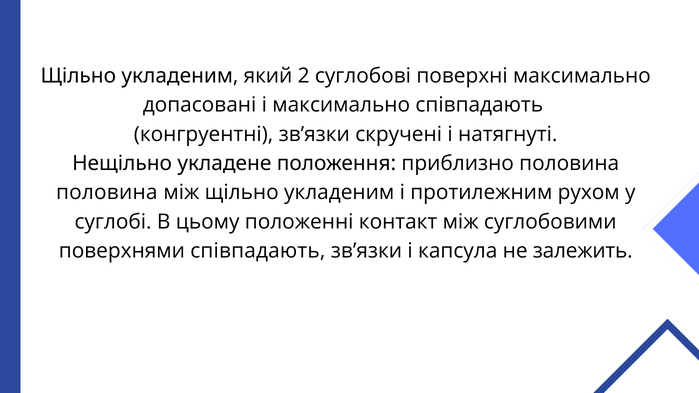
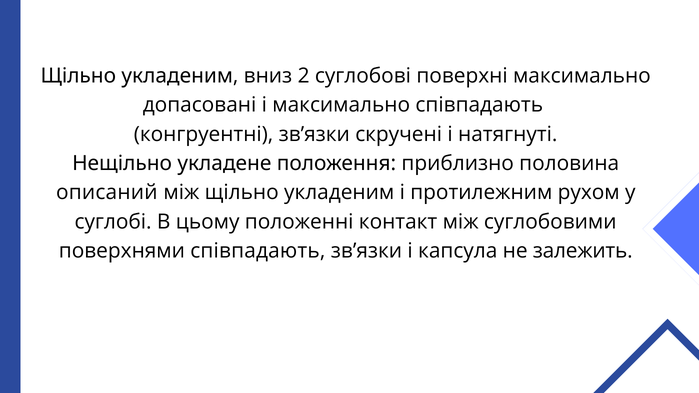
який: який -> вниз
половина at (107, 193): половина -> описаний
